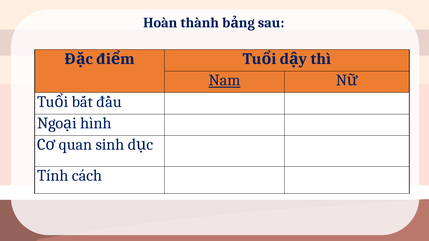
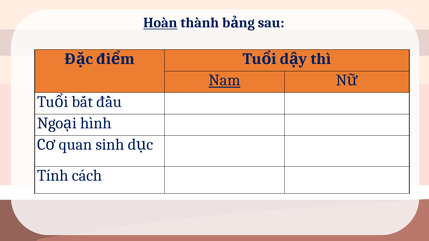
Hoàn underline: none -> present
